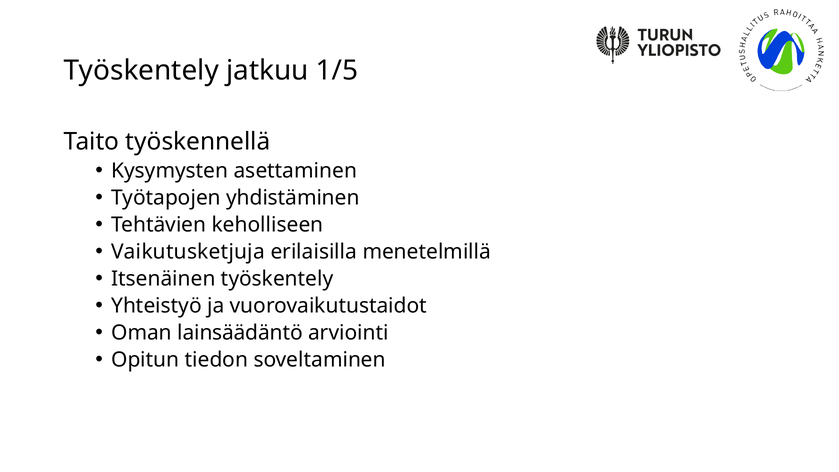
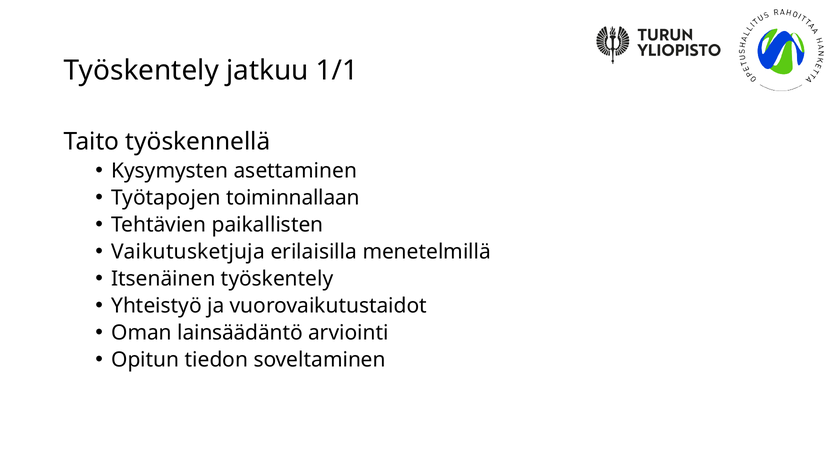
1/5: 1/5 -> 1/1
yhdistäminen: yhdistäminen -> toiminnallaan
keholliseen: keholliseen -> paikallisten
